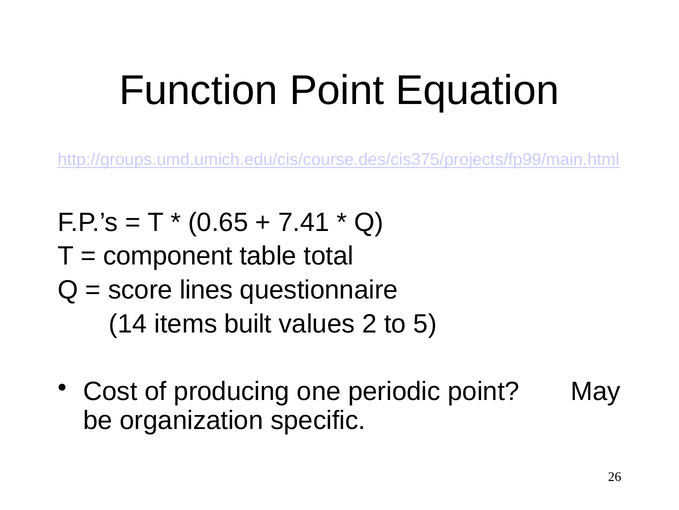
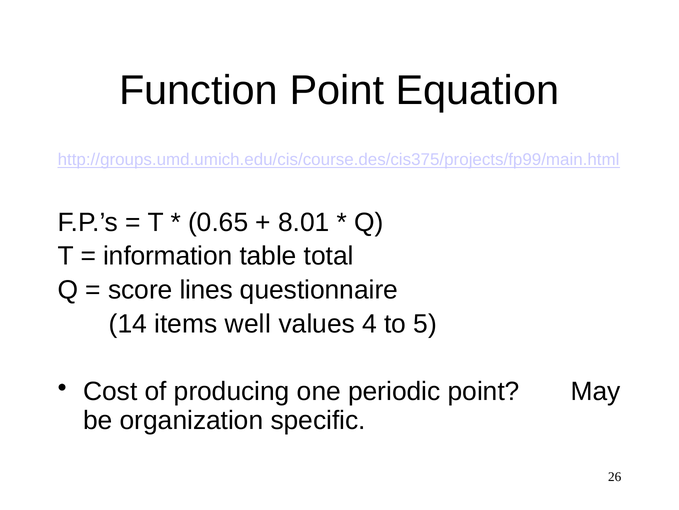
7.41: 7.41 -> 8.01
component: component -> information
built: built -> well
2: 2 -> 4
